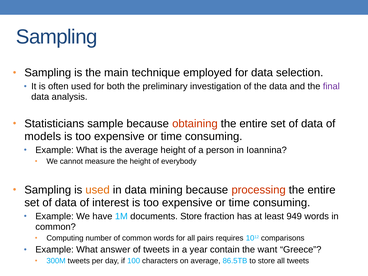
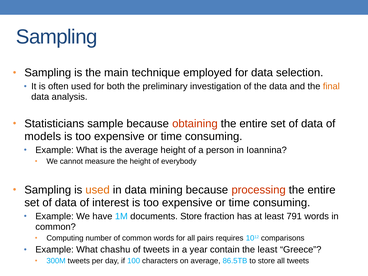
final colour: purple -> orange
949: 949 -> 791
answer: answer -> chashu
the want: want -> least
